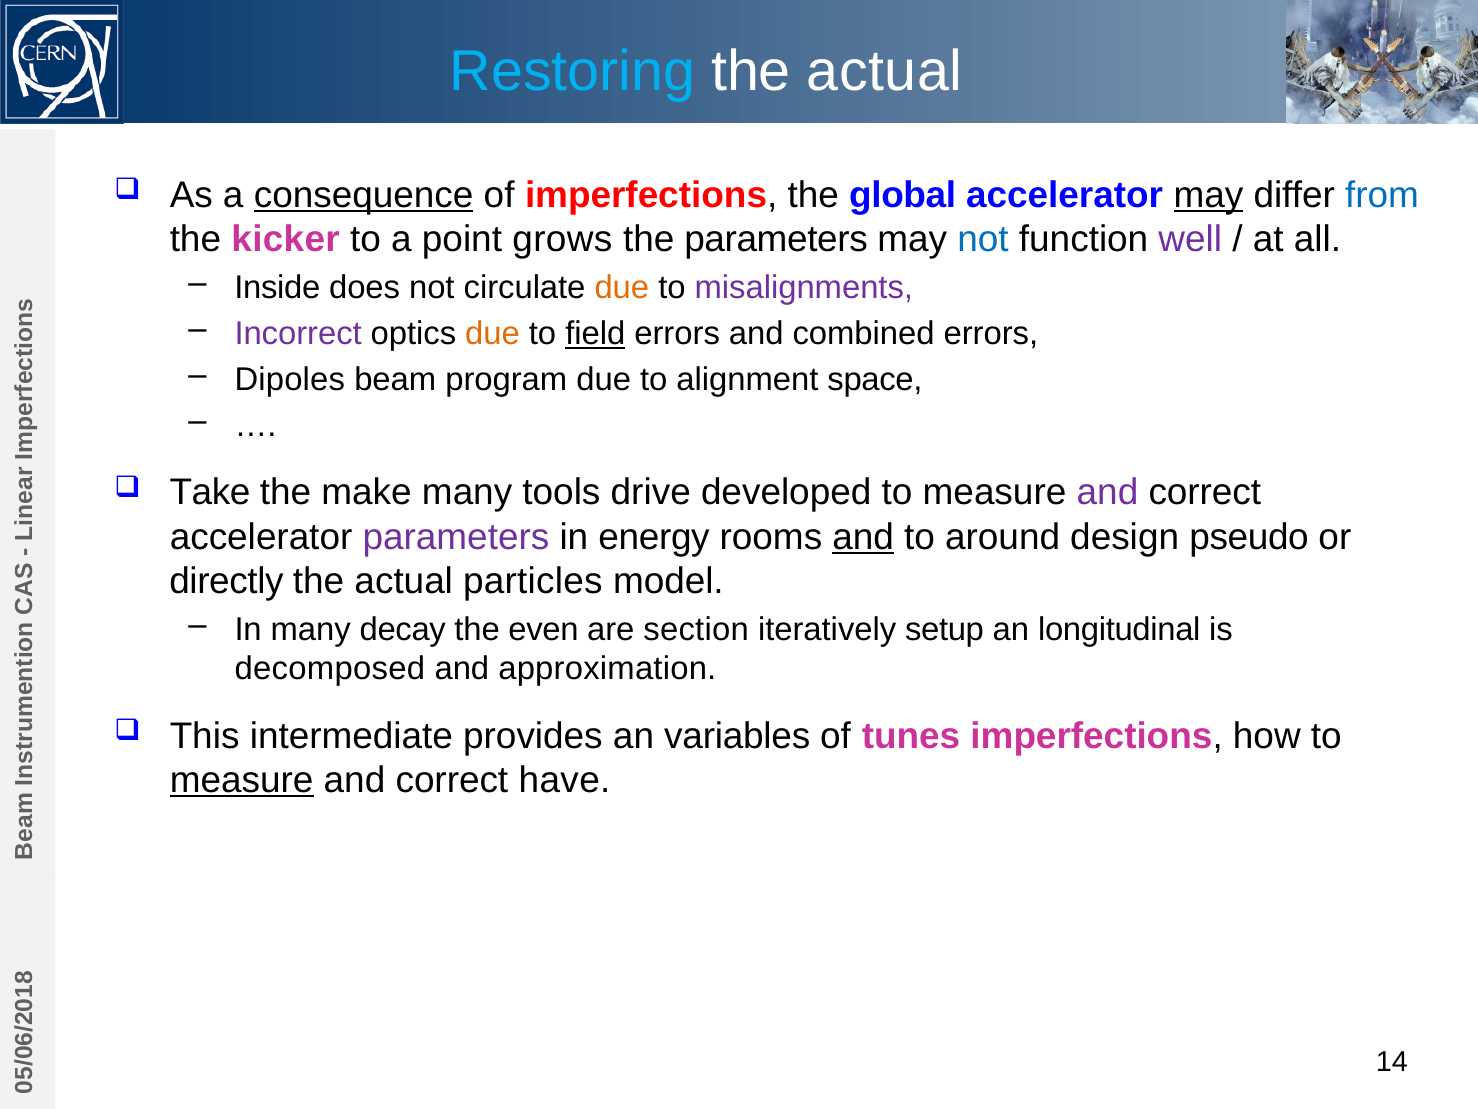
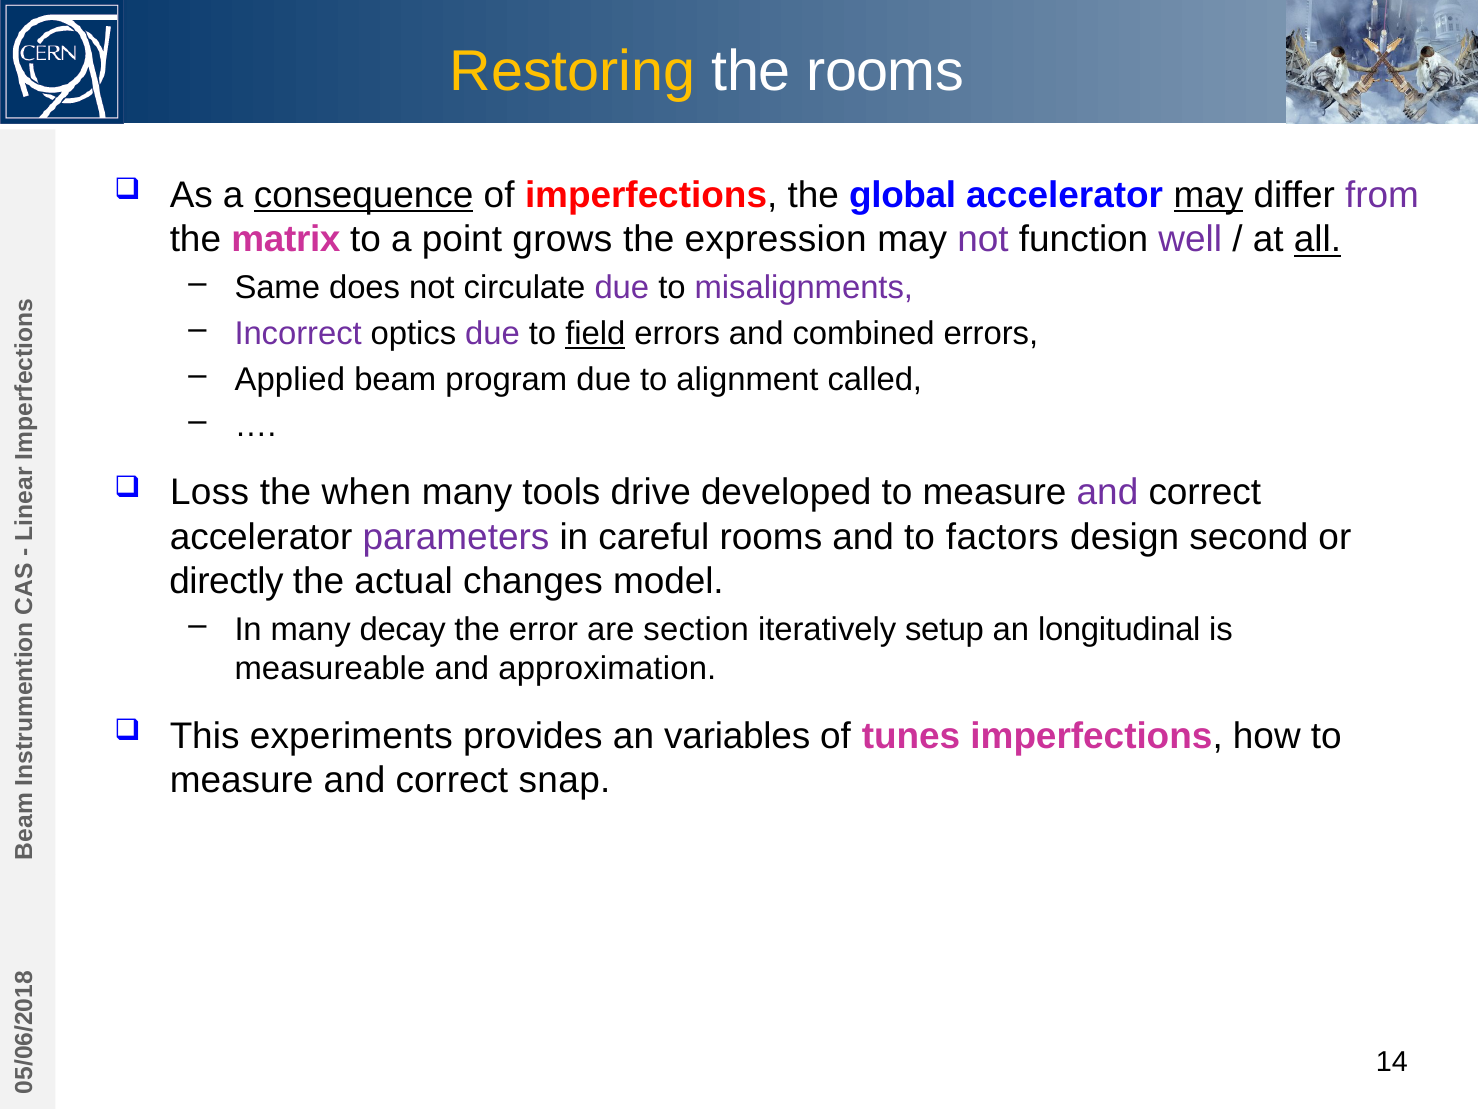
Restoring colour: light blue -> yellow
actual at (885, 71): actual -> rooms
from colour: blue -> purple
kicker: kicker -> matrix
the parameters: parameters -> expression
not at (983, 240) colour: blue -> purple
all underline: none -> present
Inside: Inside -> Same
due at (622, 288) colour: orange -> purple
due at (493, 334) colour: orange -> purple
Dipoles: Dipoles -> Applied
space: space -> called
Take: Take -> Loss
make: make -> when
energy: energy -> careful
and at (863, 537) underline: present -> none
around: around -> factors
pseudo: pseudo -> second
particles: particles -> changes
even: even -> error
decomposed: decomposed -> measureable
intermediate: intermediate -> experiments
measure at (242, 780) underline: present -> none
have: have -> snap
